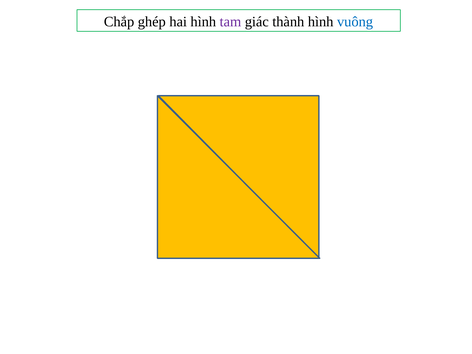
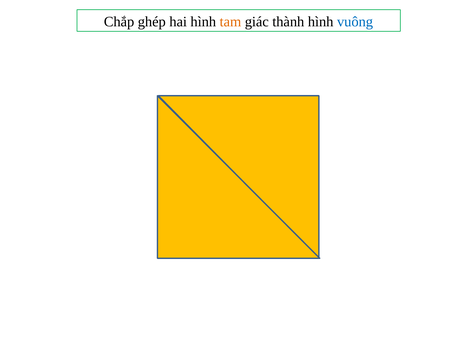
tam colour: purple -> orange
